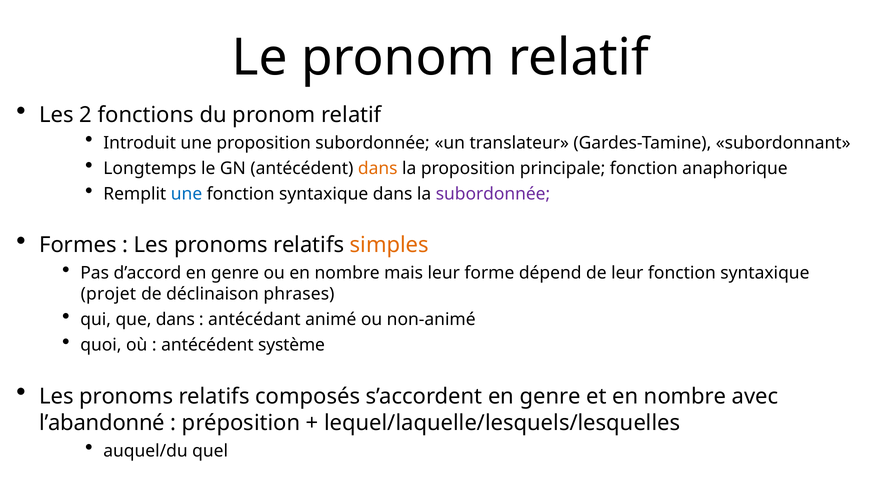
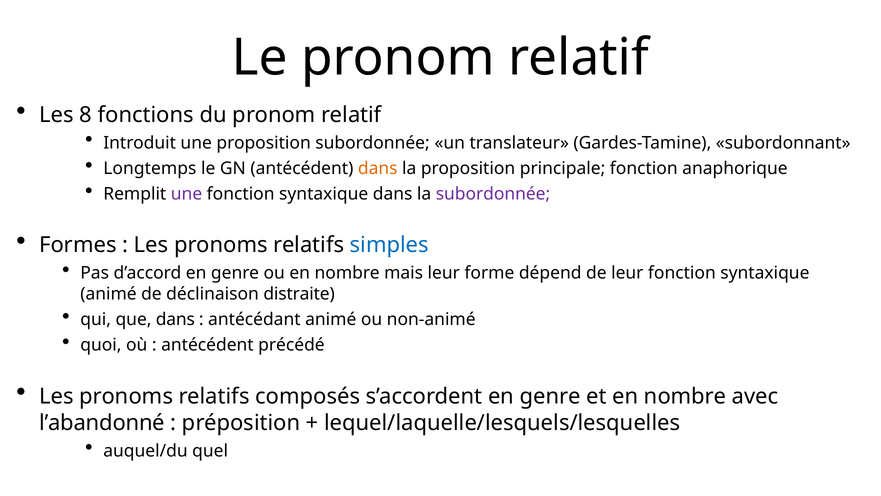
2: 2 -> 8
une at (187, 194) colour: blue -> purple
simples colour: orange -> blue
projet at (108, 294): projet -> animé
phrases: phrases -> distraite
système: système -> précédé
